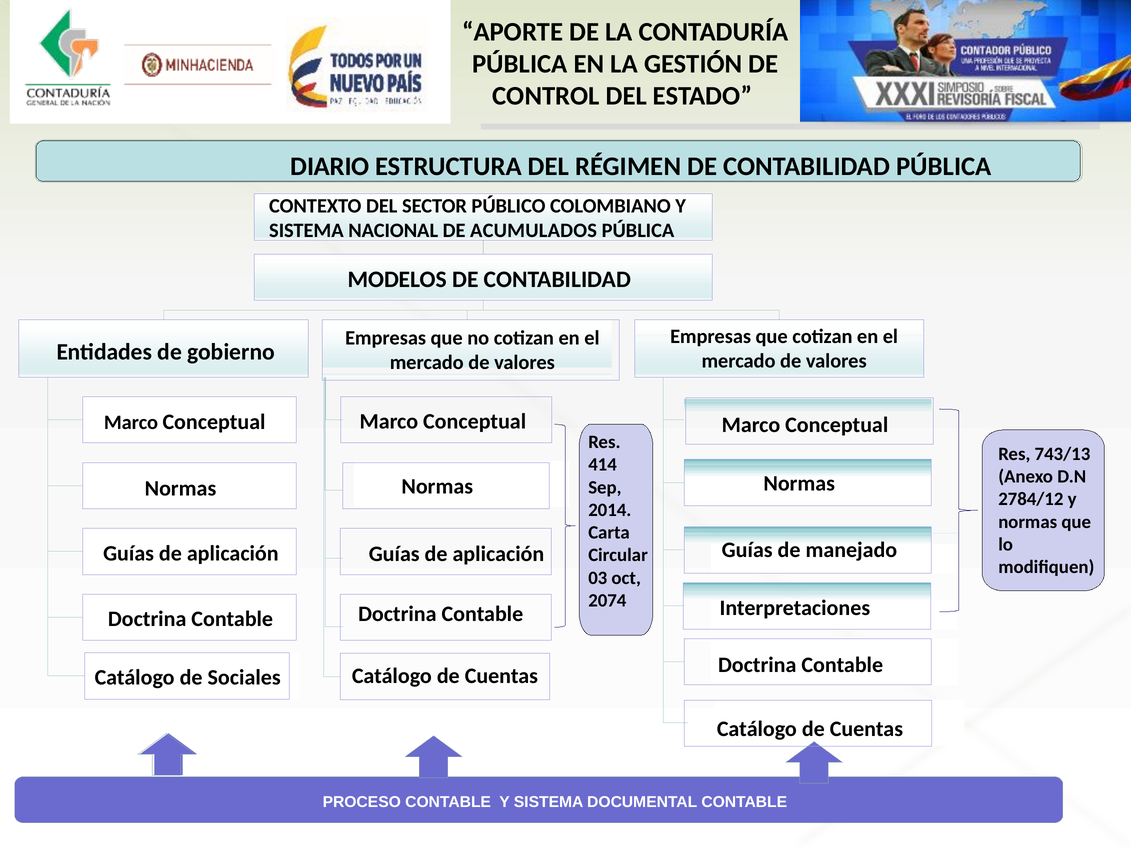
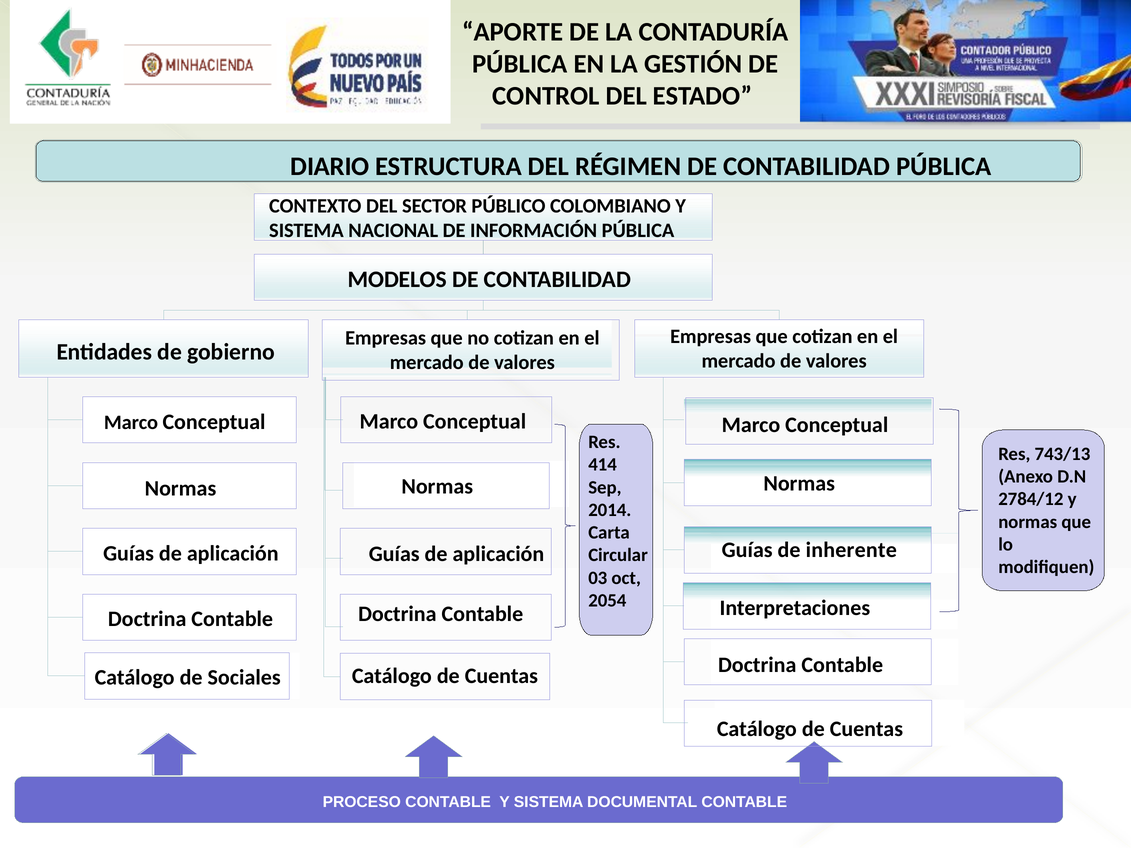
ACUMULADOS: ACUMULADOS -> INFORMACIÓN
manejado: manejado -> inherente
2074: 2074 -> 2054
